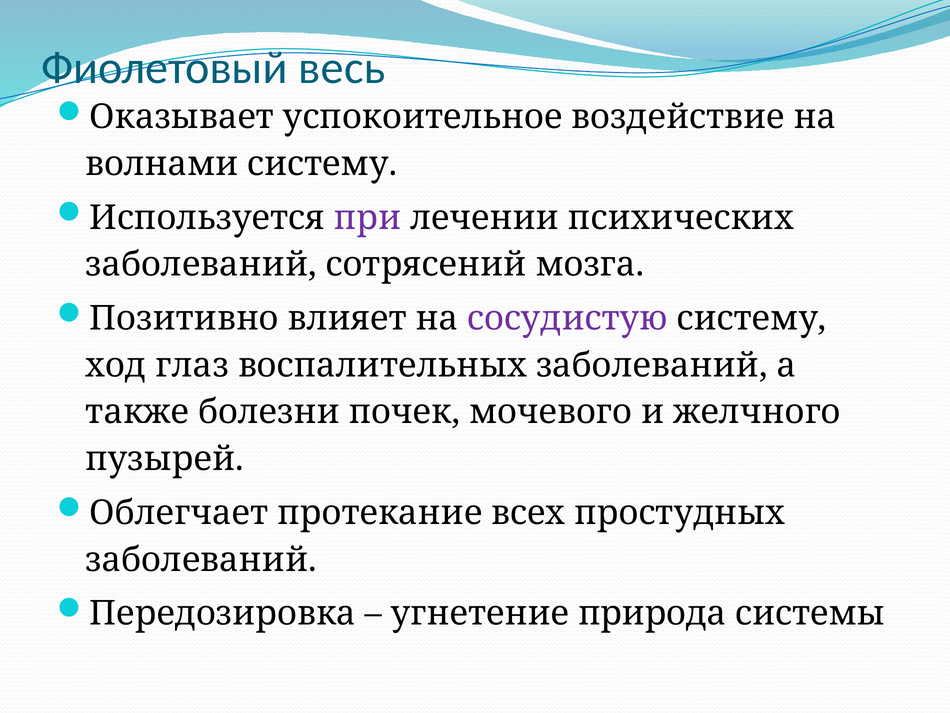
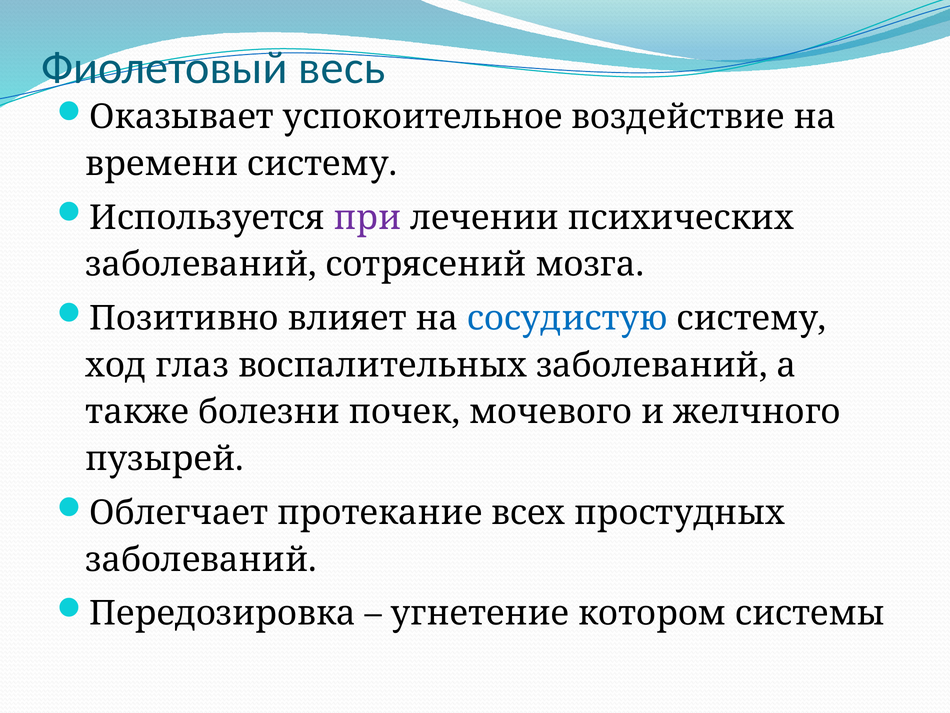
волнами: волнами -> времени
сосудистую colour: purple -> blue
природа: природа -> котором
